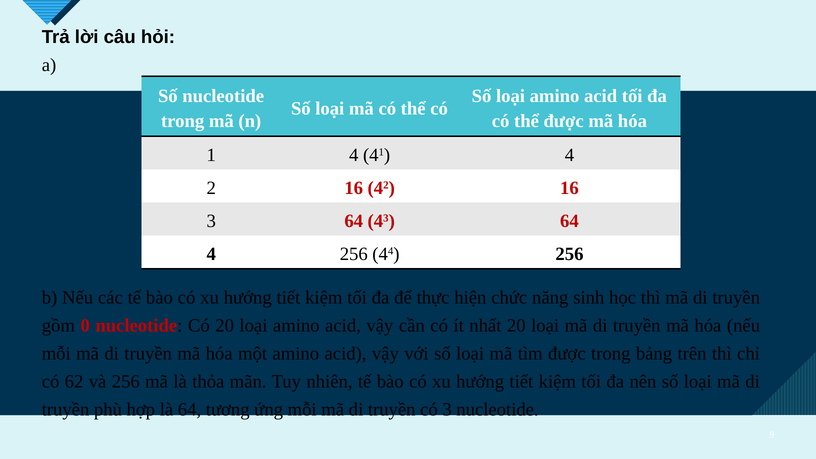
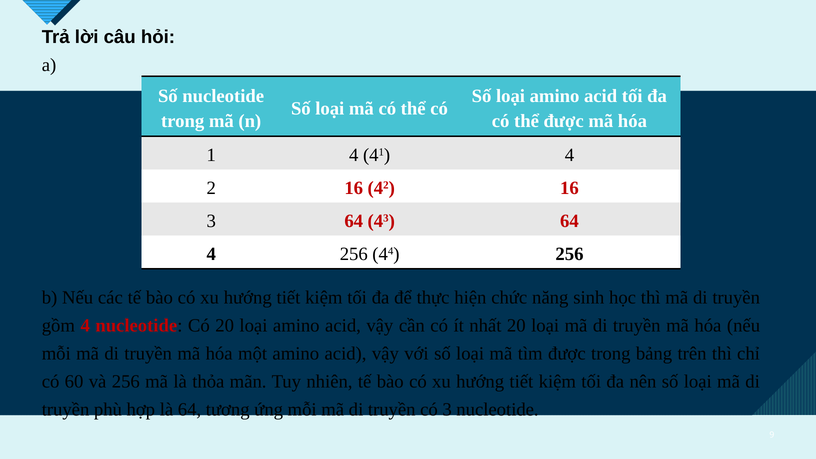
gồm 0: 0 -> 4
62: 62 -> 60
